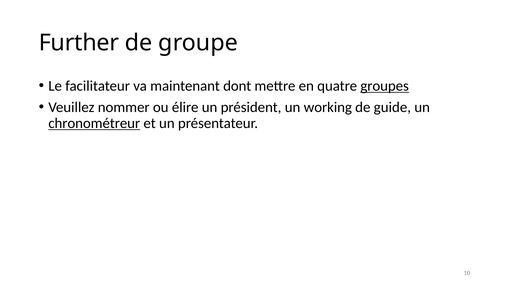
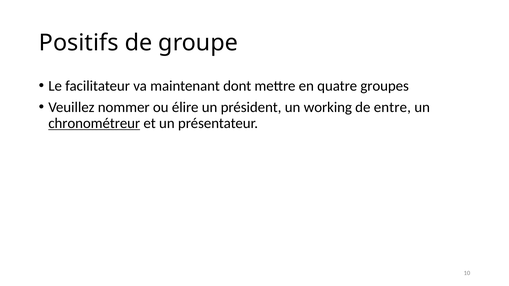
Further: Further -> Positifs
groupes underline: present -> none
guide: guide -> entre
